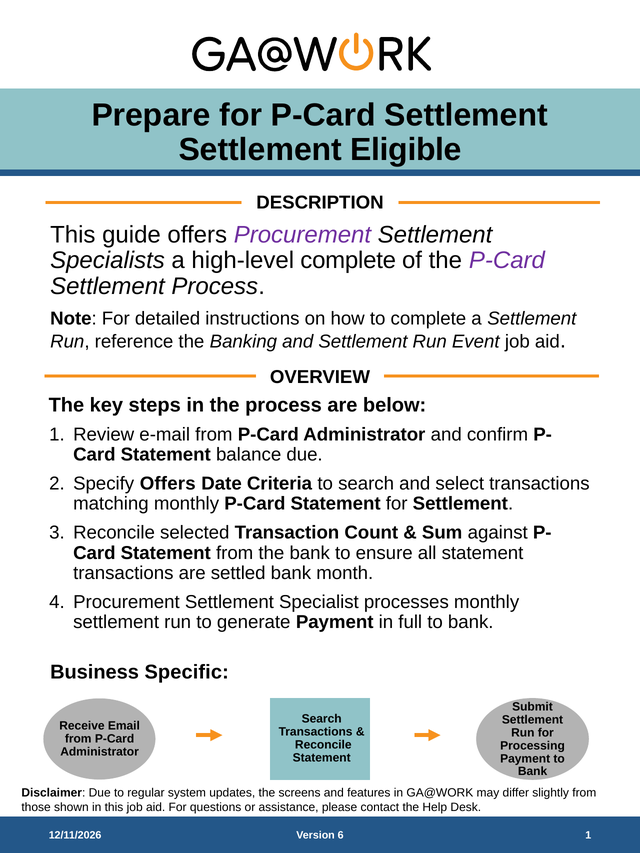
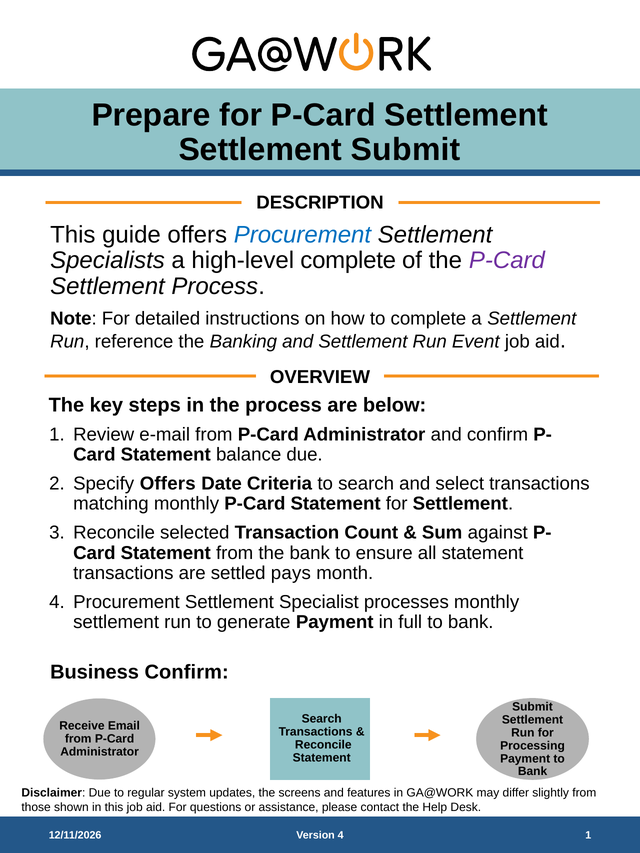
Settlement Eligible: Eligible -> Submit
Procurement at (302, 235) colour: purple -> blue
settled bank: bank -> pays
Business Specific: Specific -> Confirm
Version 6: 6 -> 4
